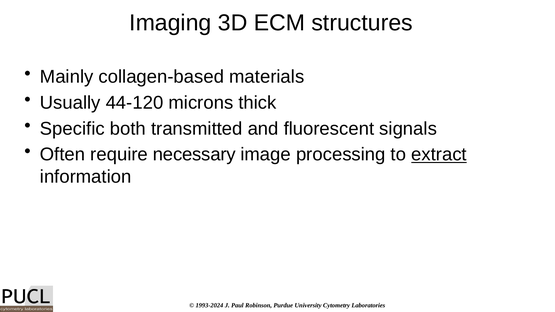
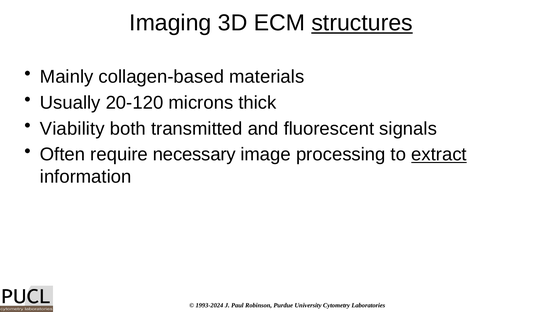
structures underline: none -> present
44-120: 44-120 -> 20-120
Specific: Specific -> Viability
